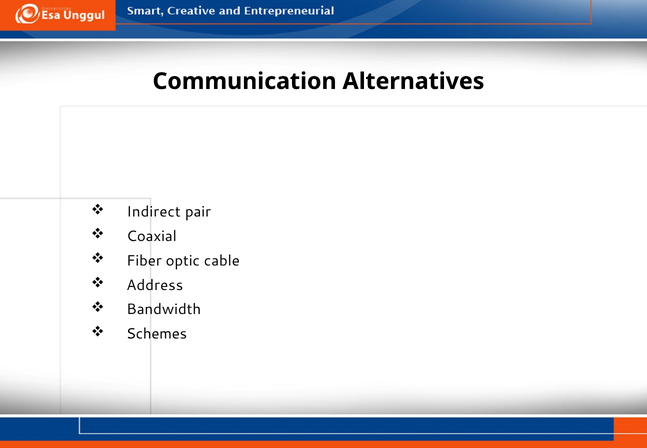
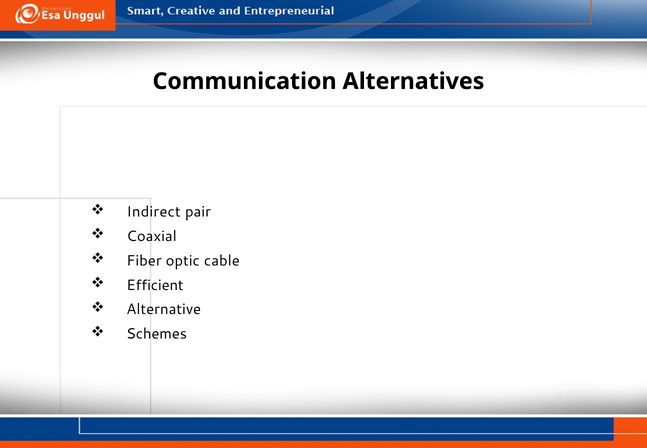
Address: Address -> Efficient
Bandwidth: Bandwidth -> Alternative
